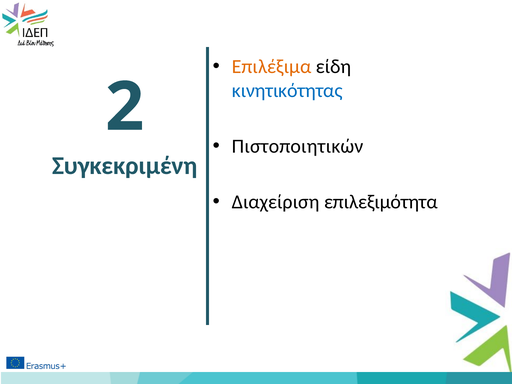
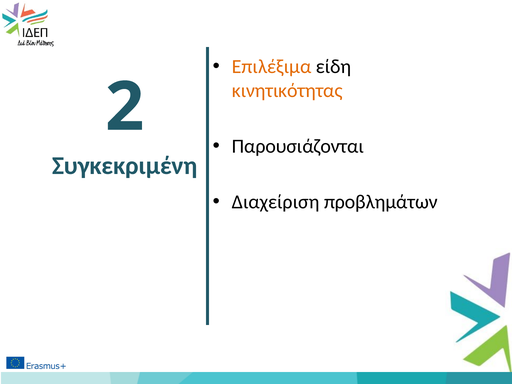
κινητικότητας colour: blue -> orange
Πιστοποιητικών: Πιστοποιητικών -> Παρουσιάζονται
επιλεξιμότητα: επιλεξιμότητα -> προβλημάτων
